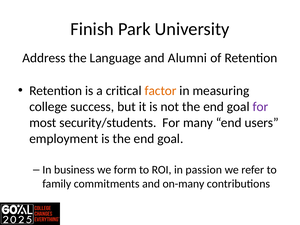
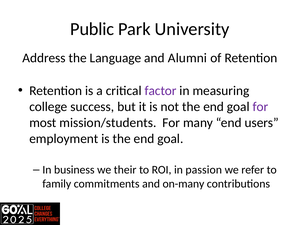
Finish: Finish -> Public
factor colour: orange -> purple
security/students: security/students -> mission/students
form: form -> their
